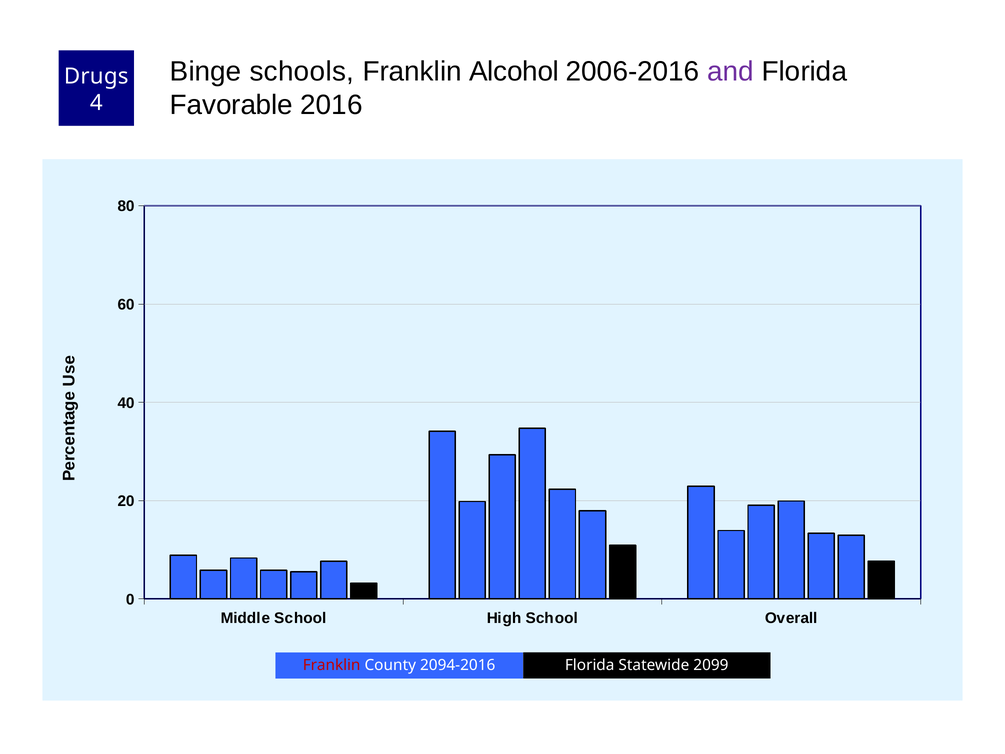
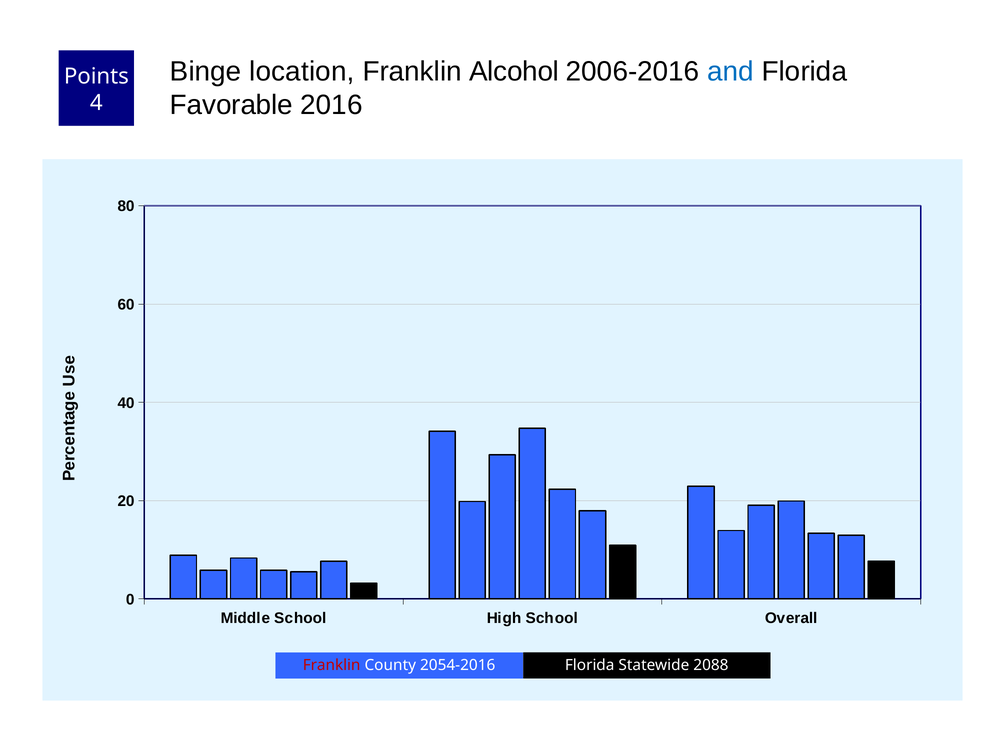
schools: schools -> location
and colour: purple -> blue
Drugs: Drugs -> Points
2094-2016: 2094-2016 -> 2054-2016
2099: 2099 -> 2088
